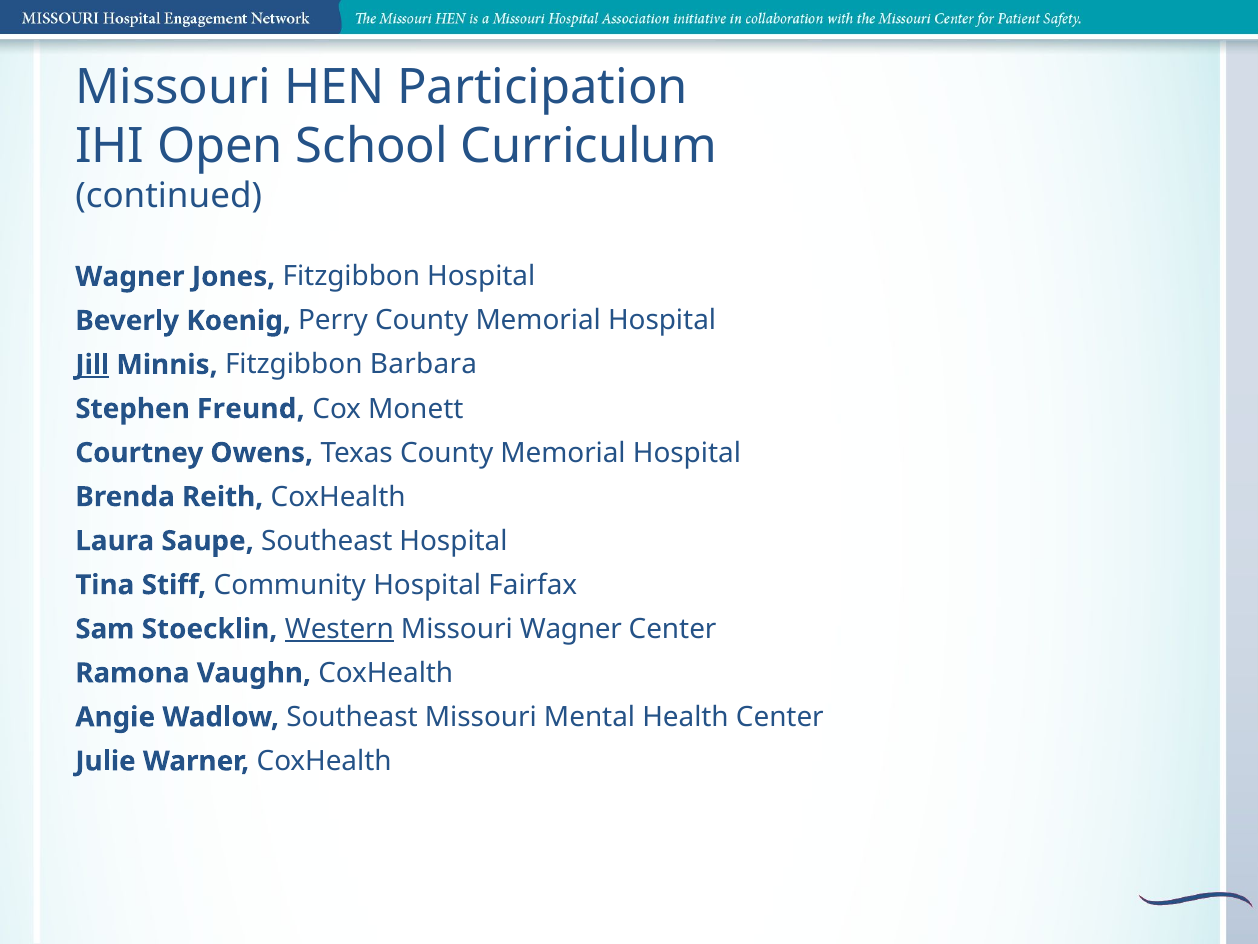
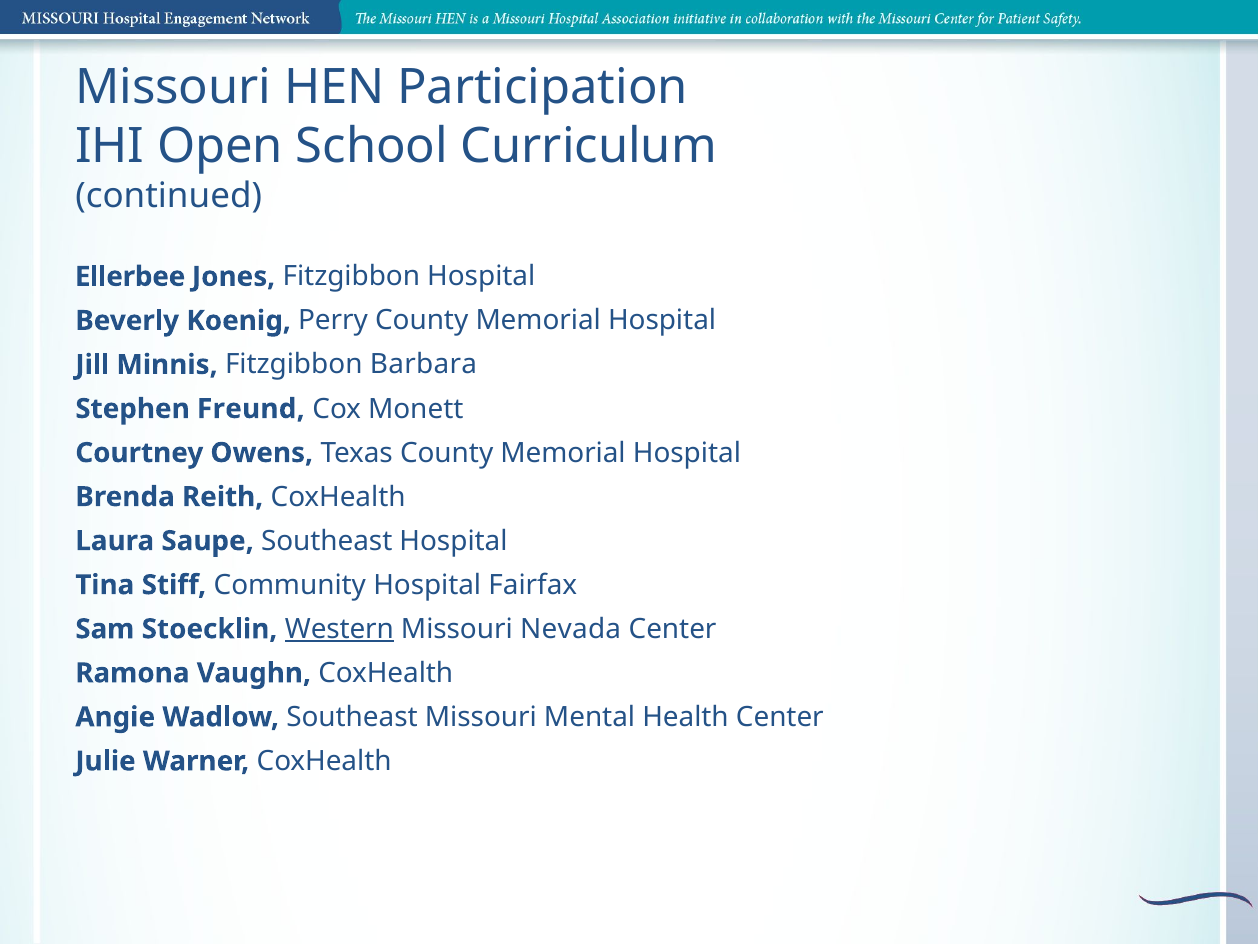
Wagner at (130, 277): Wagner -> Ellerbee
Jill underline: present -> none
Missouri Wagner: Wagner -> Nevada
